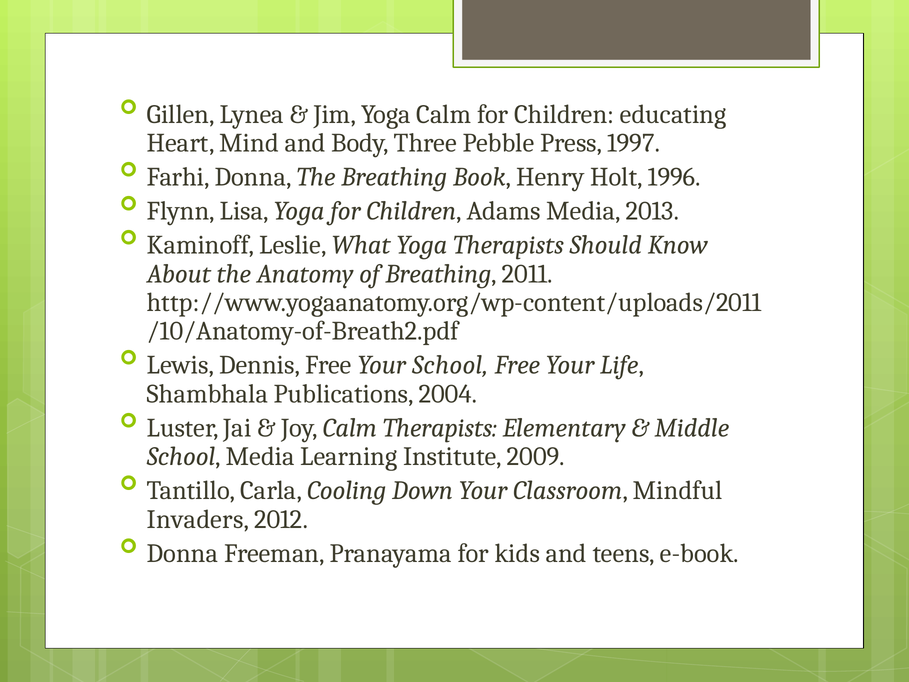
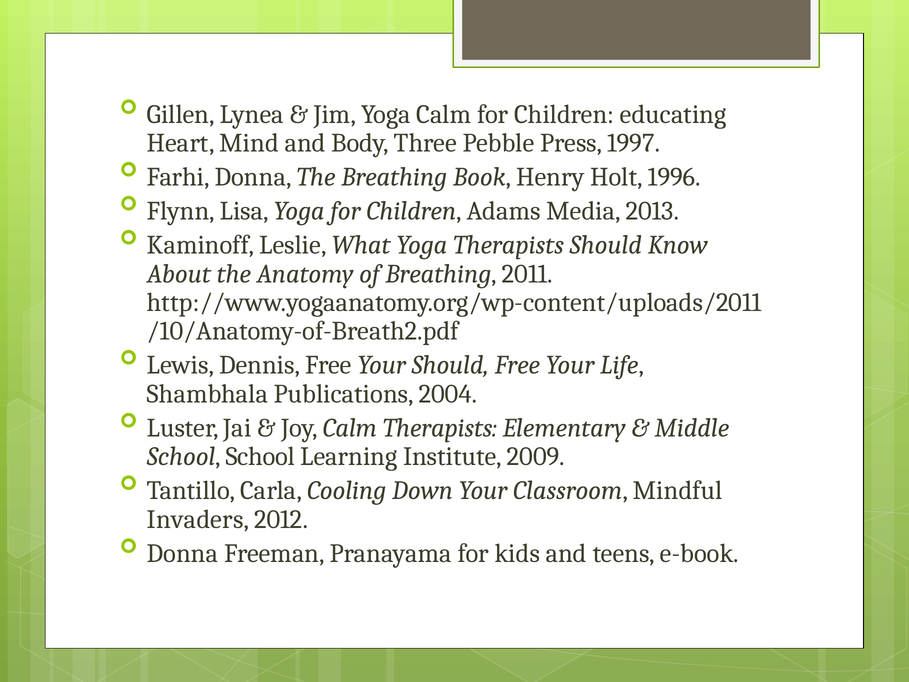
Your School: School -> Should
School Media: Media -> School
